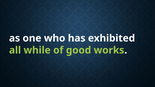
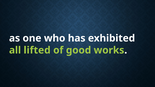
while: while -> lifted
